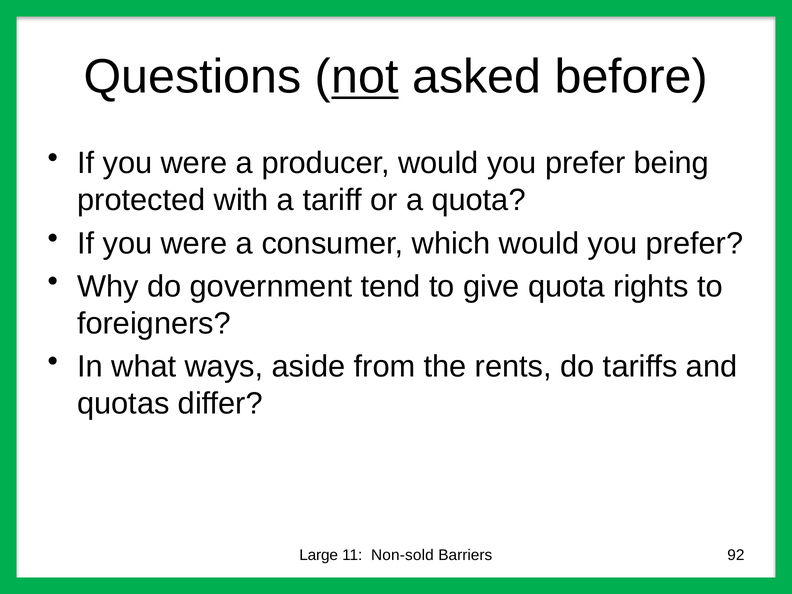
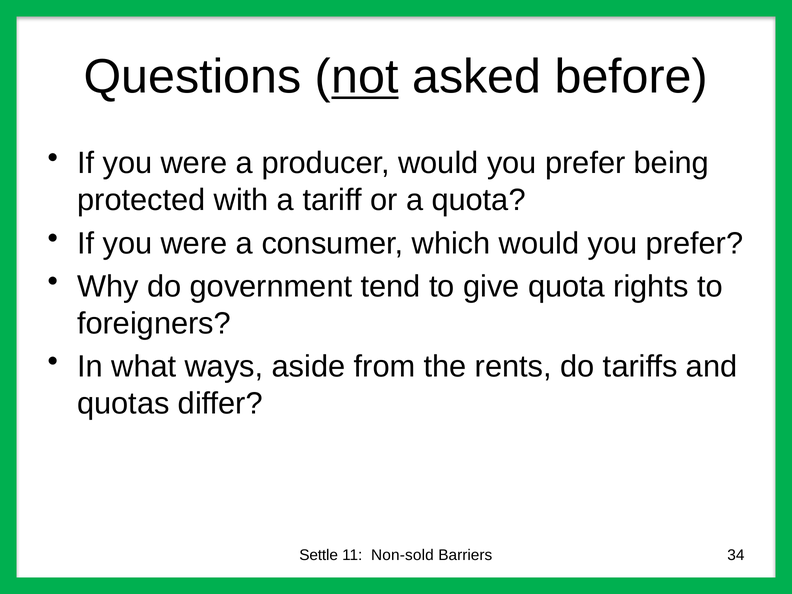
Large: Large -> Settle
92: 92 -> 34
